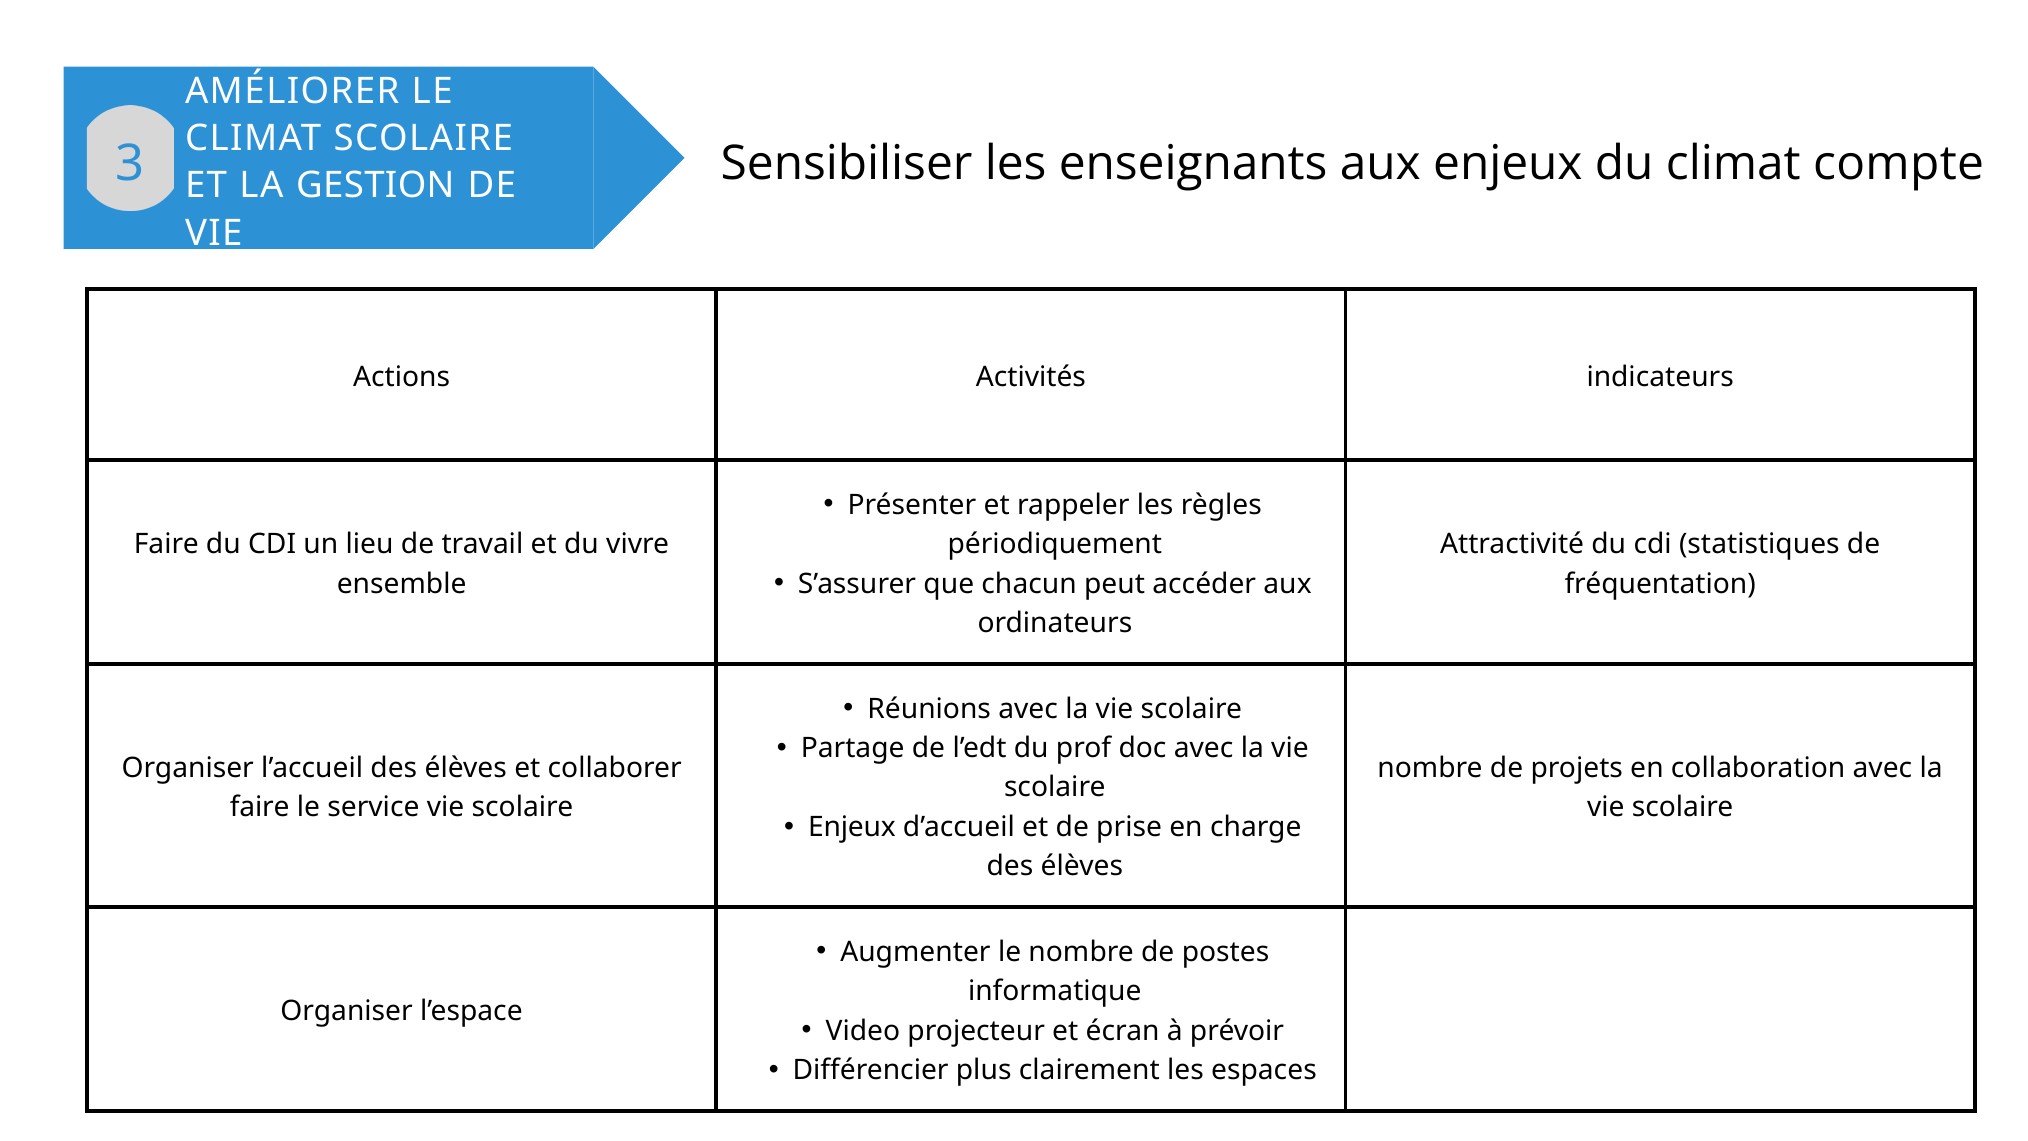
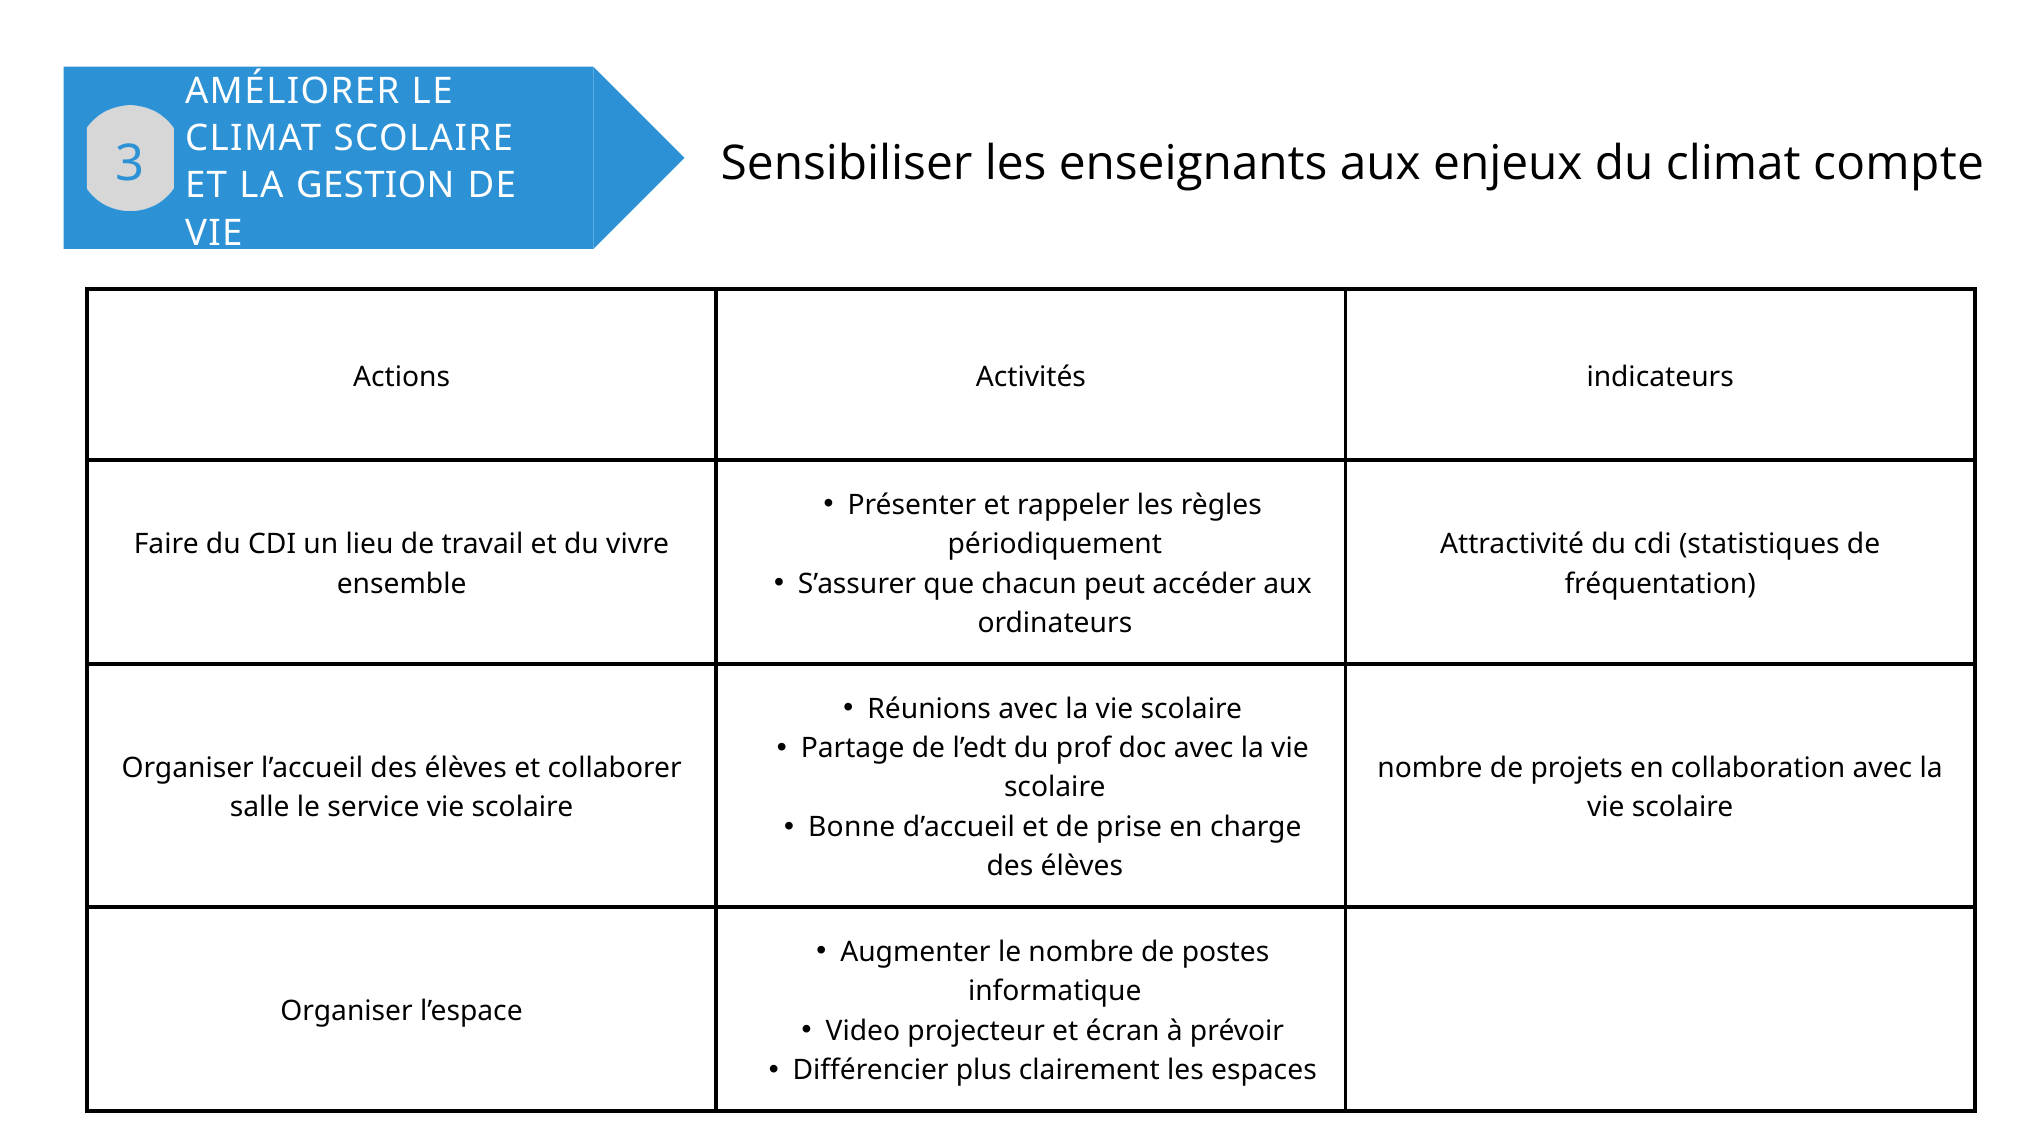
faire at (260, 807): faire -> salle
Enjeux at (852, 827): Enjeux -> Bonne
